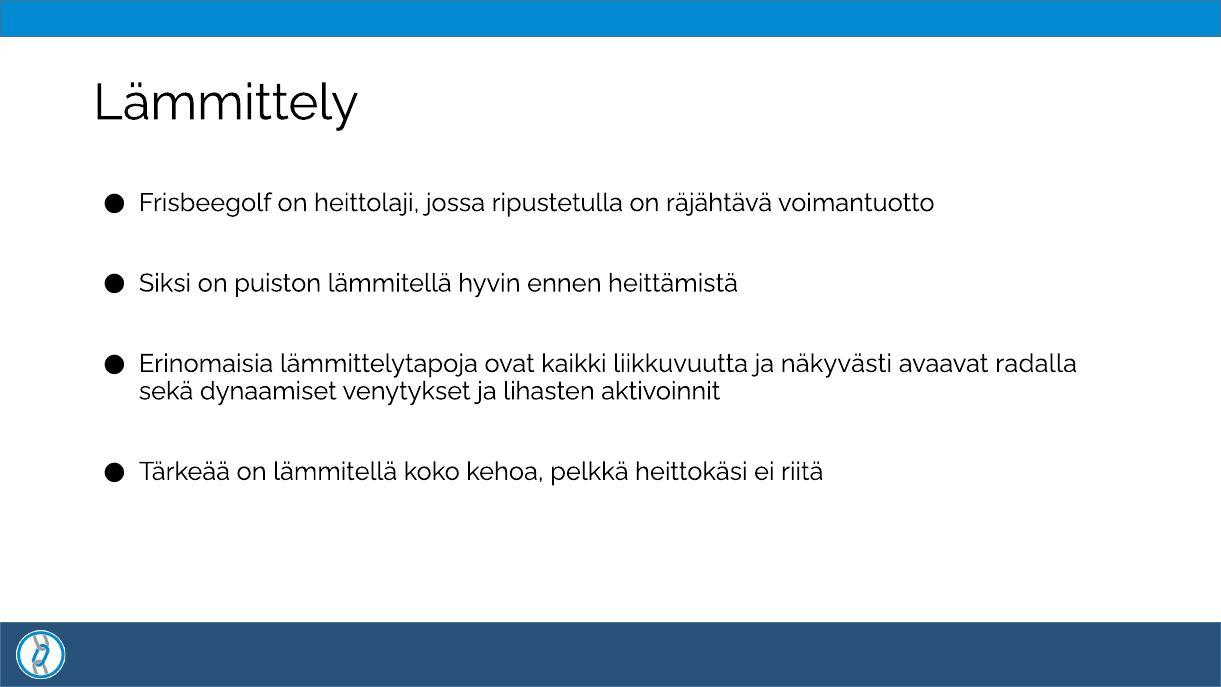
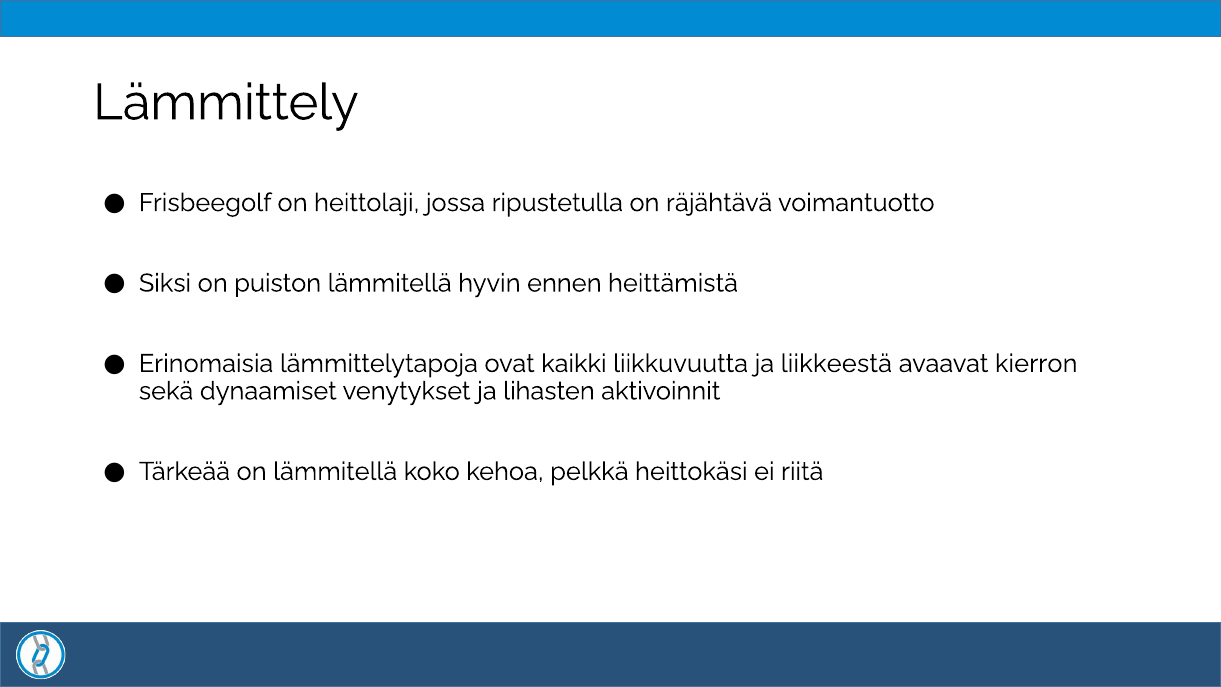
näkyvästi: näkyvästi -> liikkeestä
radalla: radalla -> kierron
